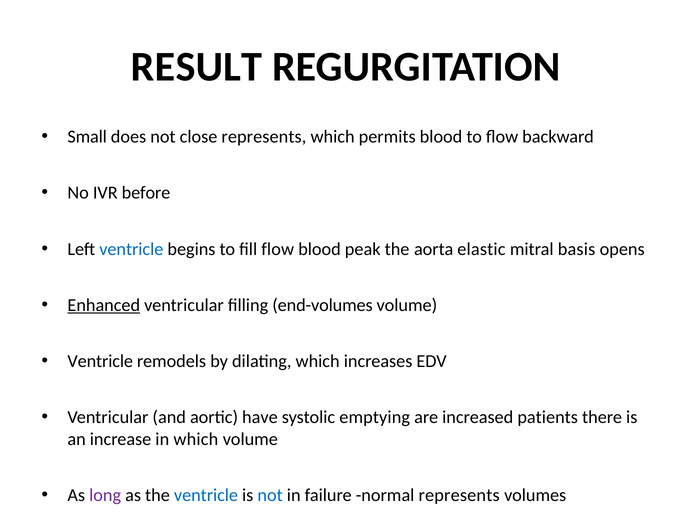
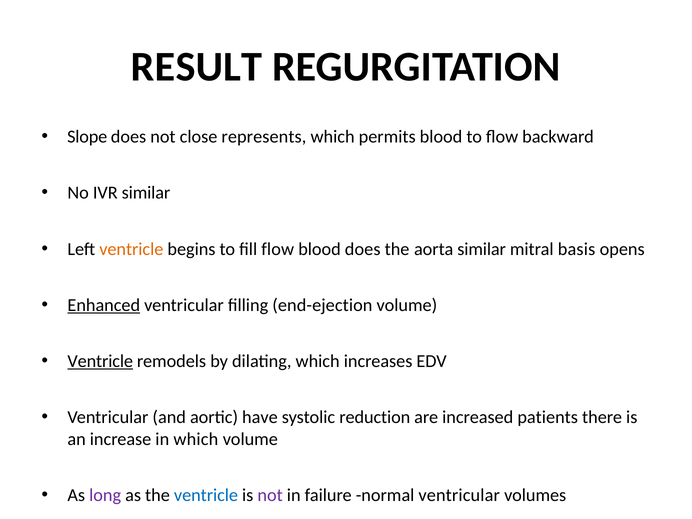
Small: Small -> Slope
IVR before: before -> similar
ventricle at (131, 249) colour: blue -> orange
blood peak: peak -> does
aorta elastic: elastic -> similar
end-volumes: end-volumes -> end-ejection
Ventricle at (100, 361) underline: none -> present
emptying: emptying -> reduction
not at (270, 495) colour: blue -> purple
normal represents: represents -> ventricular
